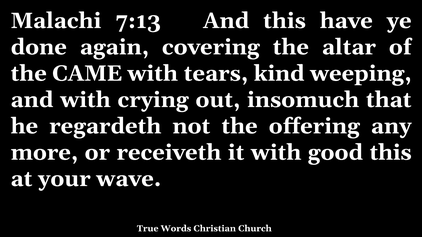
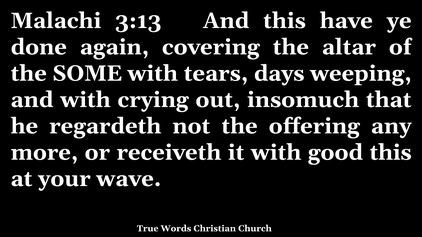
7:13: 7:13 -> 3:13
CAME: CAME -> SOME
kind: kind -> days
